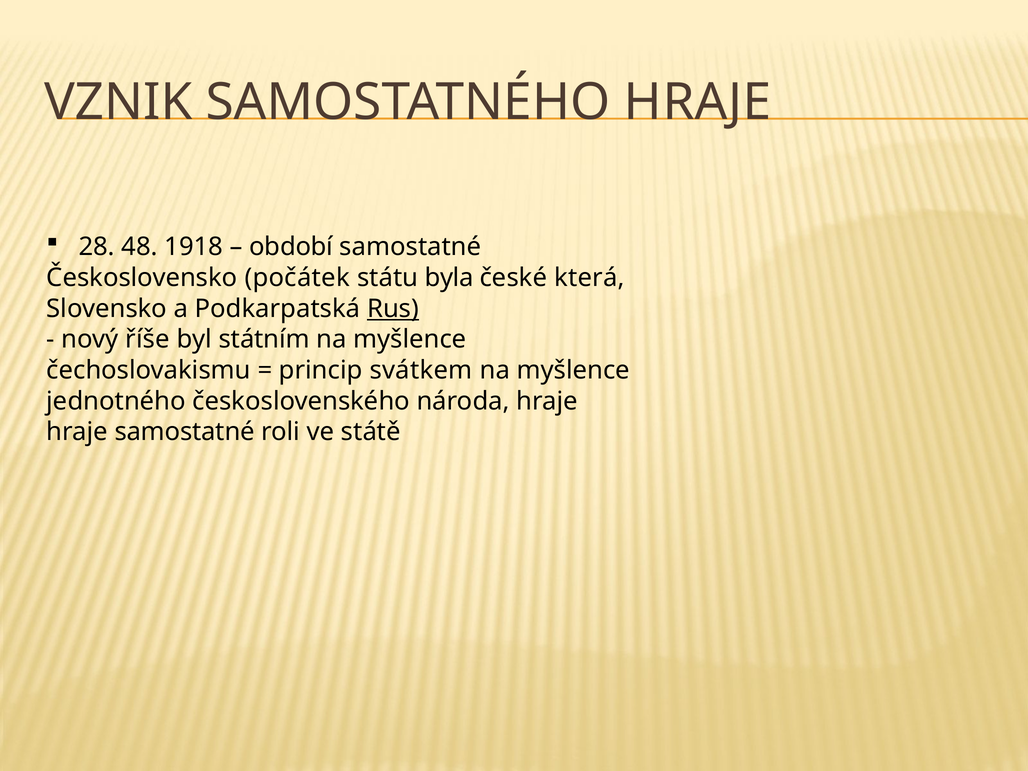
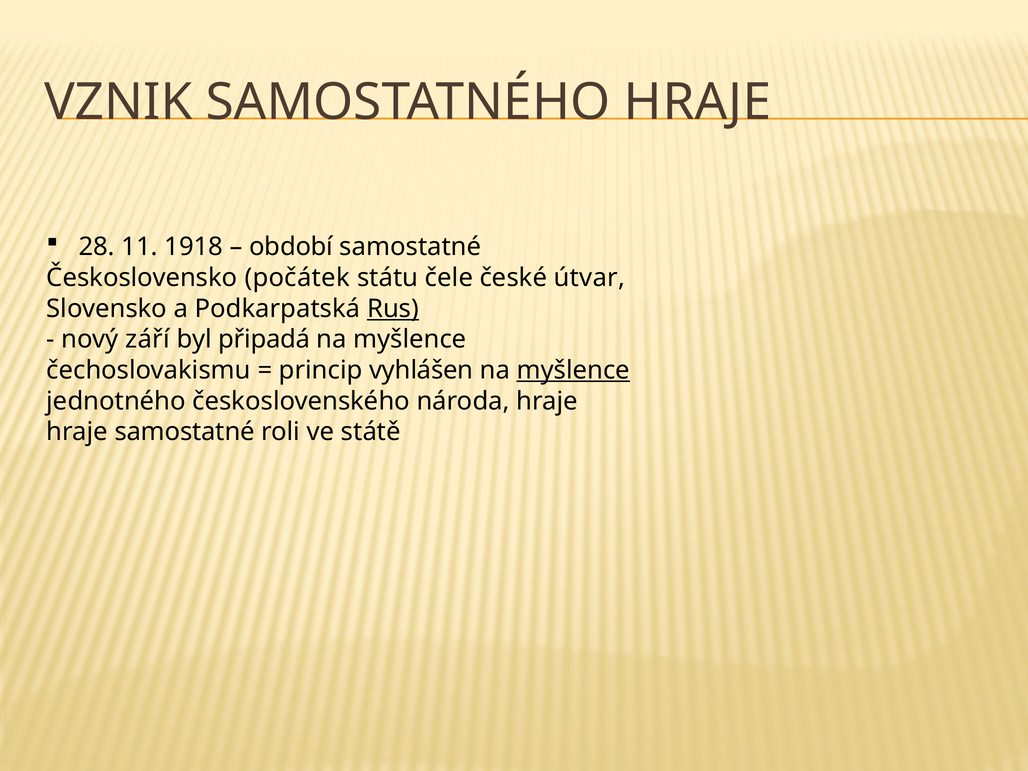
48: 48 -> 11
byla: byla -> čele
která: která -> útvar
říše: říše -> září
státním: státním -> připadá
svátkem: svátkem -> vyhlášen
myšlence at (573, 370) underline: none -> present
